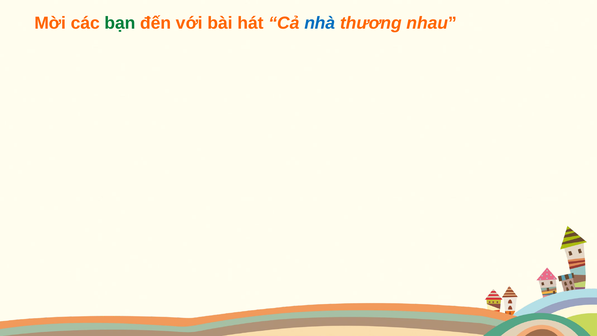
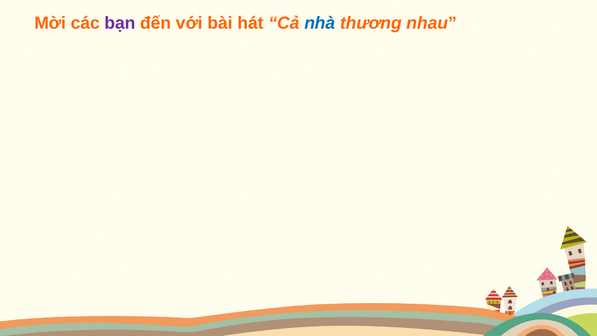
bạn colour: green -> purple
